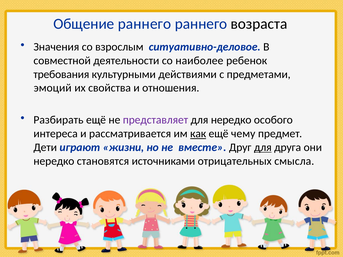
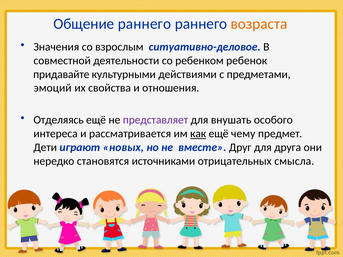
возраста colour: black -> orange
наиболее: наиболее -> ребенком
требования: требования -> придавайте
Разбирать: Разбирать -> Отделяясь
для нередко: нередко -> внушать
жизни: жизни -> новых
для at (263, 147) underline: present -> none
